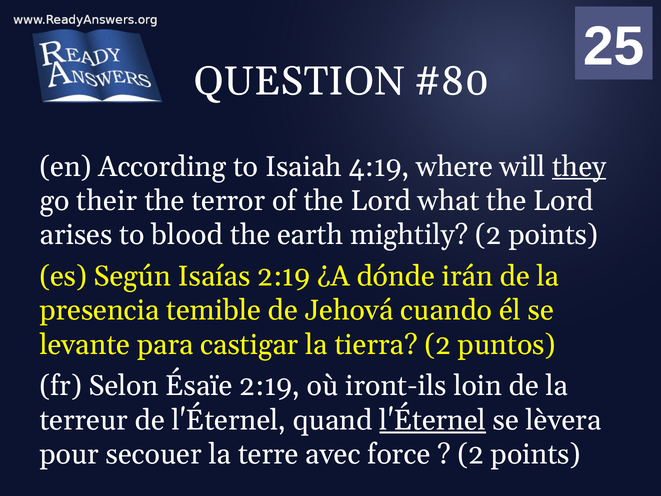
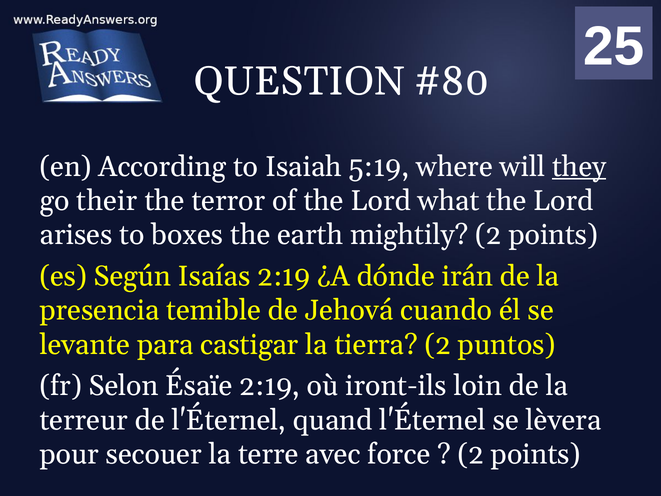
4:19: 4:19 -> 5:19
blood: blood -> boxes
l'Éternel at (433, 420) underline: present -> none
